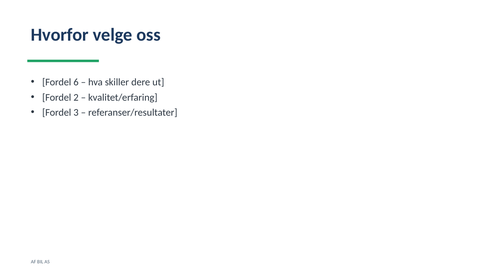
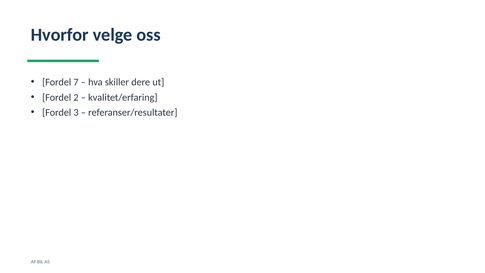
6: 6 -> 7
